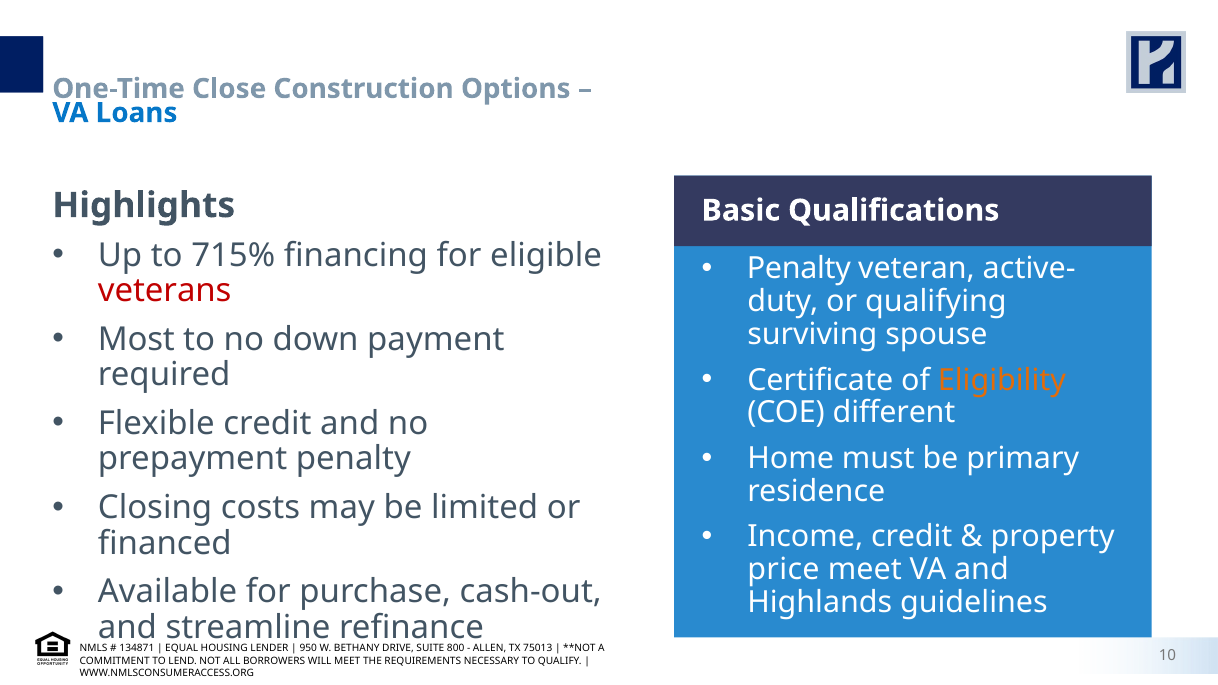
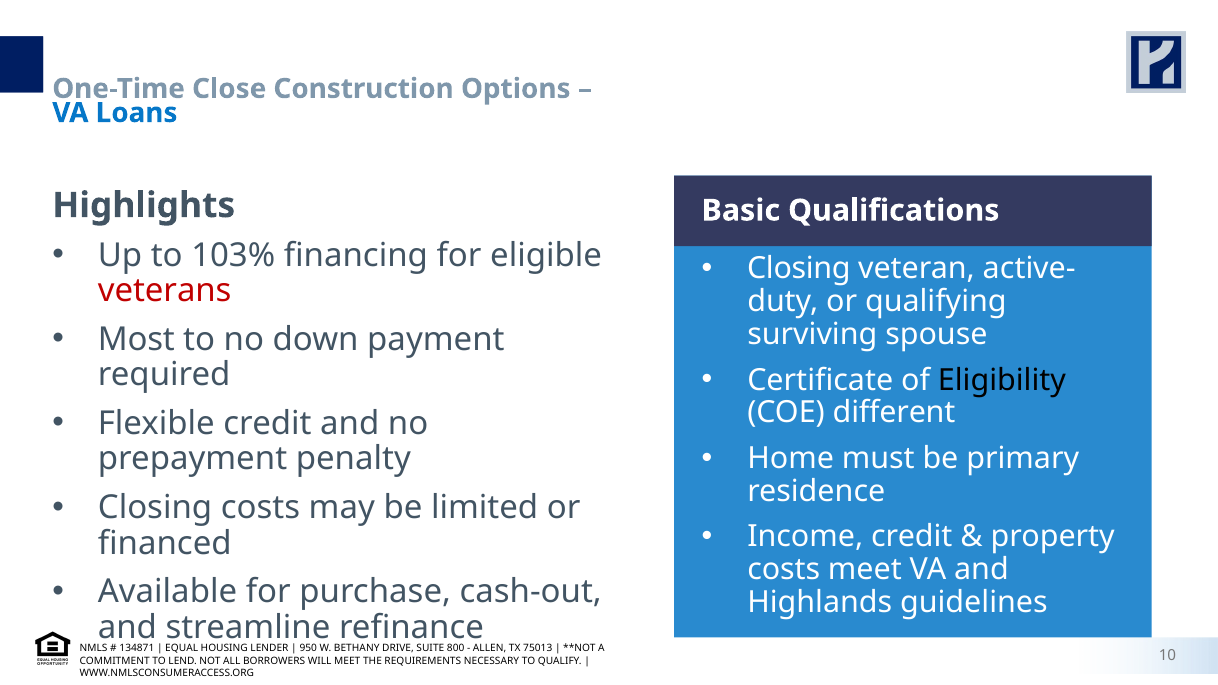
715%: 715% -> 103%
Penalty at (799, 269): Penalty -> Closing
Eligibility colour: orange -> black
price at (784, 570): price -> costs
